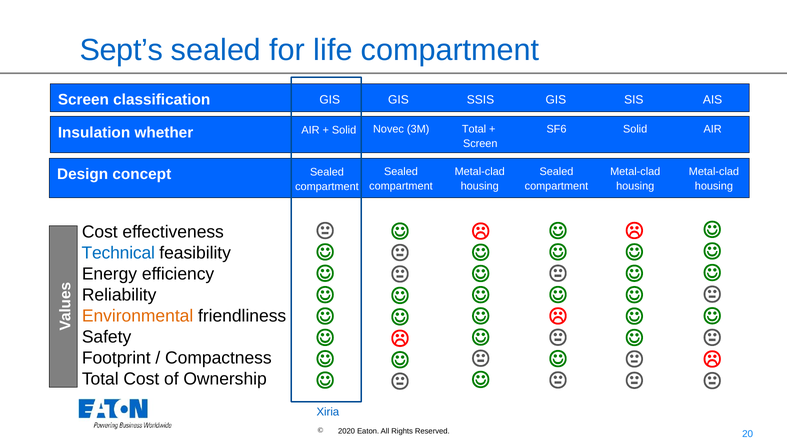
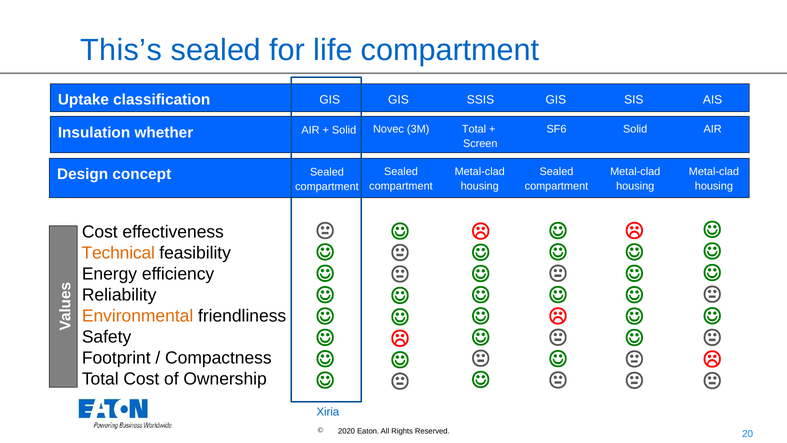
Sept’s: Sept’s -> This’s
Screen at (83, 100): Screen -> Uptake
Technical colour: blue -> orange
